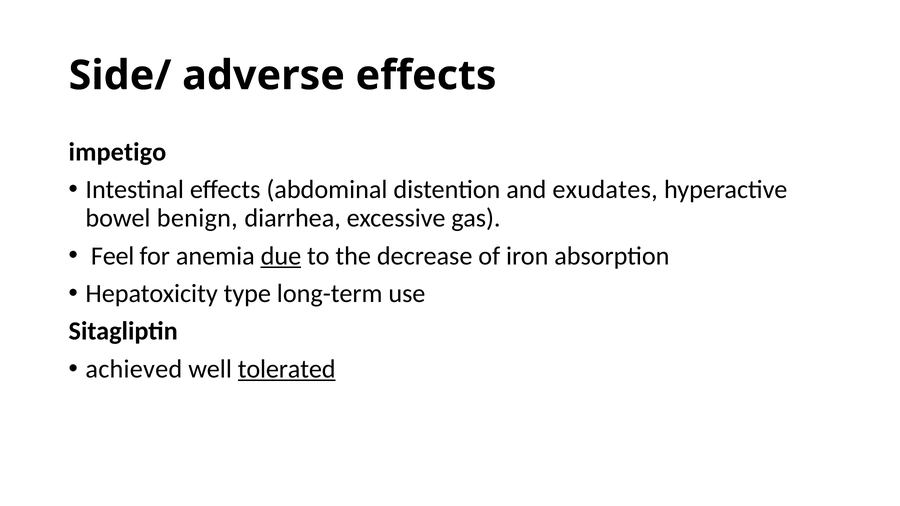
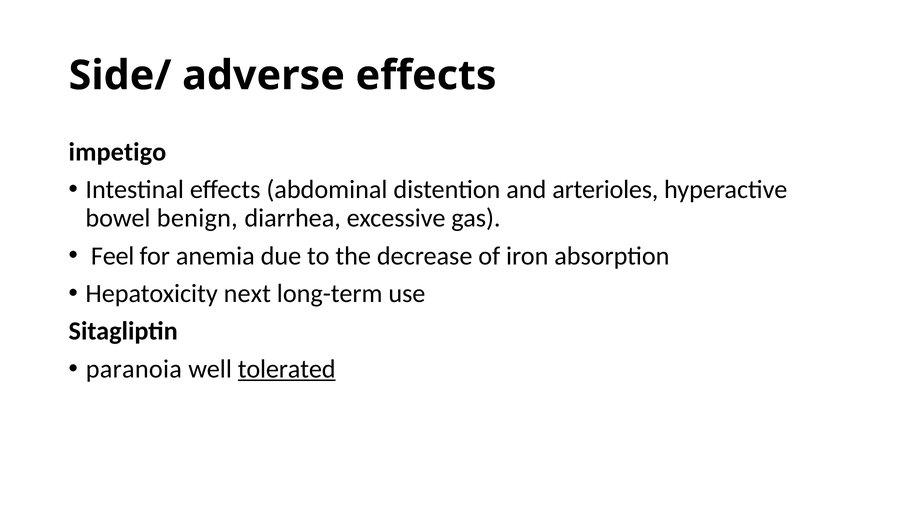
exudates: exudates -> arterioles
due underline: present -> none
type: type -> next
achieved: achieved -> paranoia
